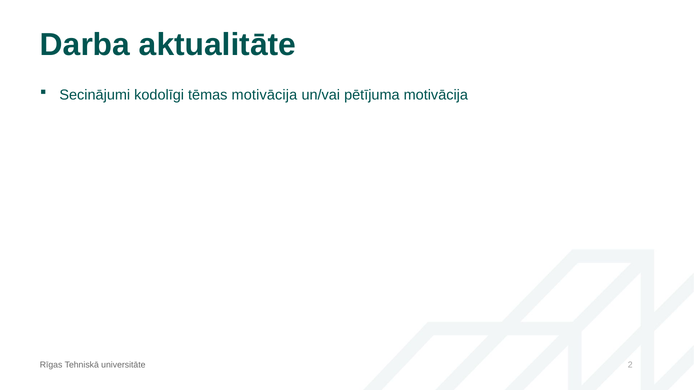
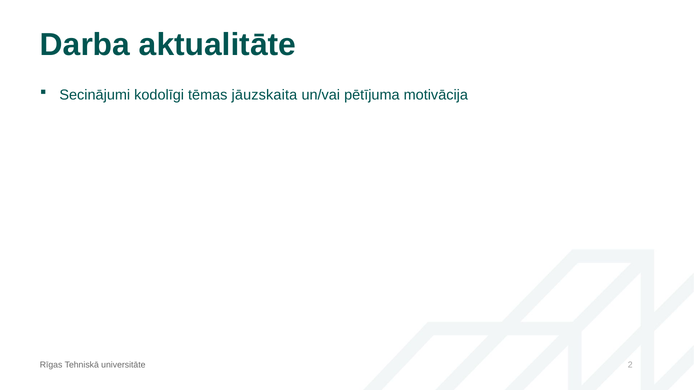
tēmas motivācija: motivācija -> jāuzskaita
